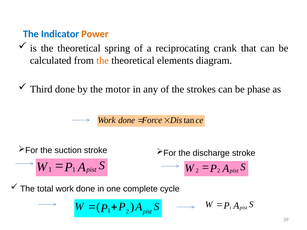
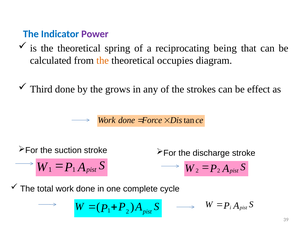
Power colour: orange -> purple
crank: crank -> being
elements: elements -> occupies
motor: motor -> grows
phase: phase -> effect
